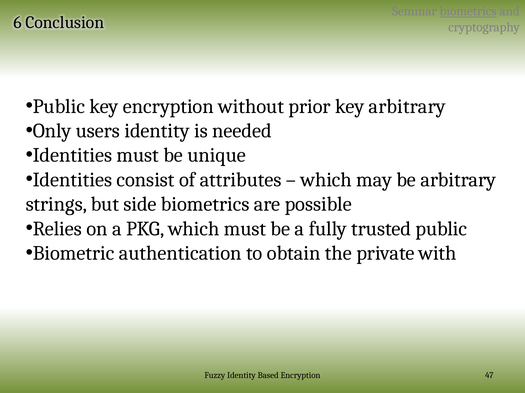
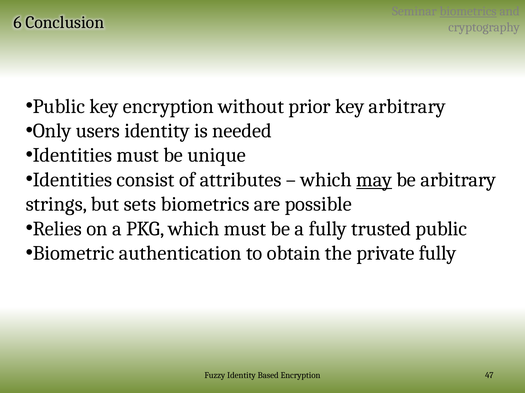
may underline: none -> present
side: side -> sets
private with: with -> fully
